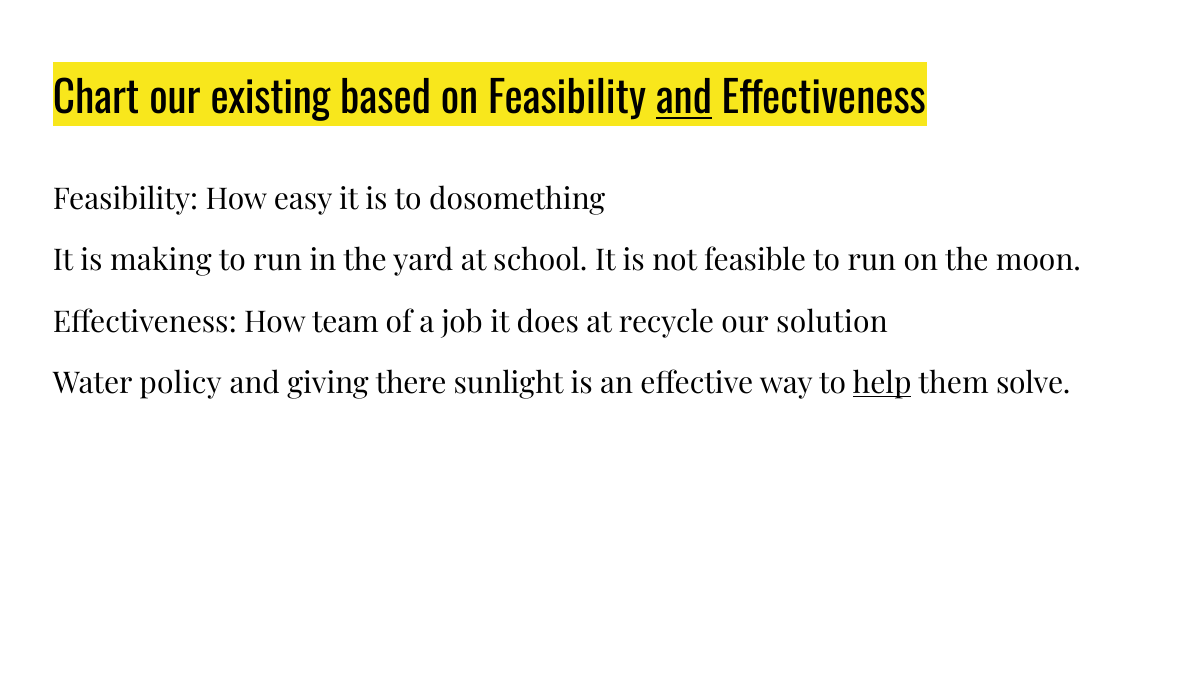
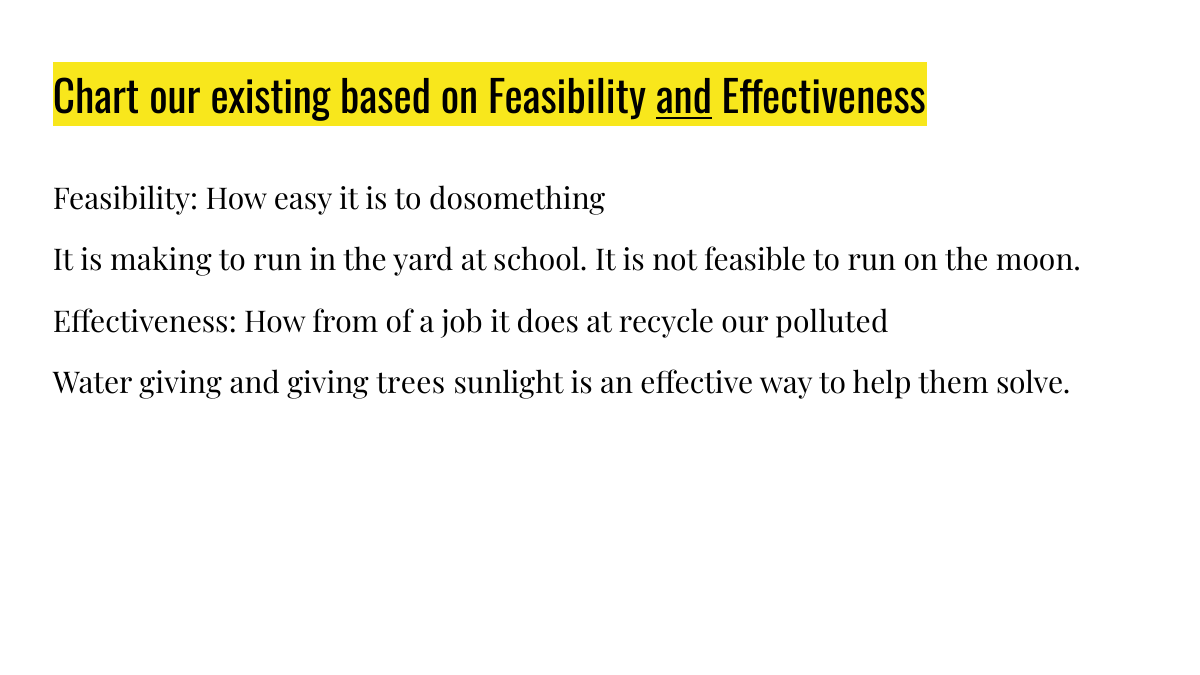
team: team -> from
solution: solution -> polluted
Water policy: policy -> giving
there: there -> trees
help underline: present -> none
